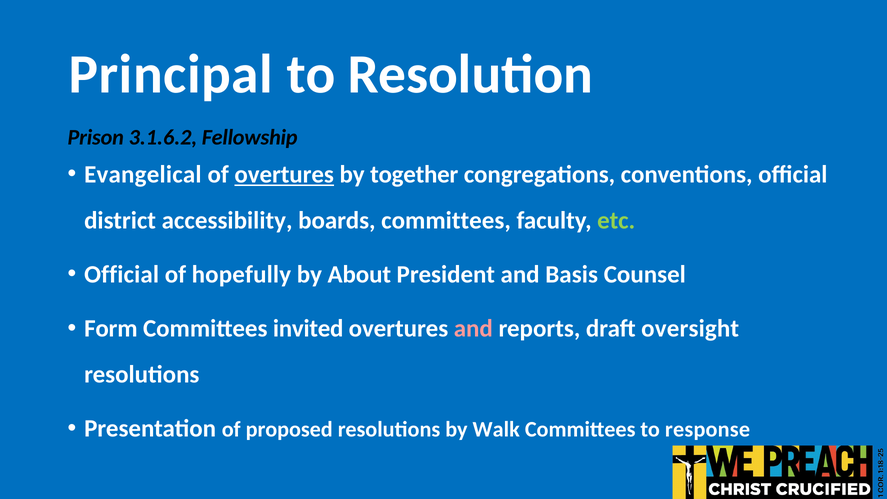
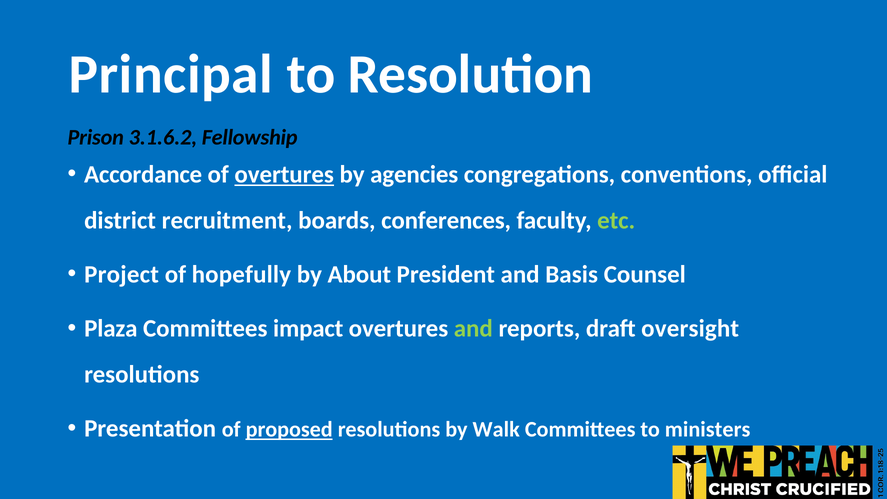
Evangelical: Evangelical -> Accordance
together: together -> agencies
accessibility: accessibility -> recruitment
boards committees: committees -> conferences
Official at (122, 275): Official -> Project
Form: Form -> Plaza
invited: invited -> impact
and at (473, 329) colour: pink -> light green
proposed underline: none -> present
response: response -> ministers
